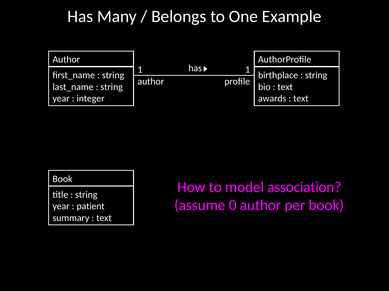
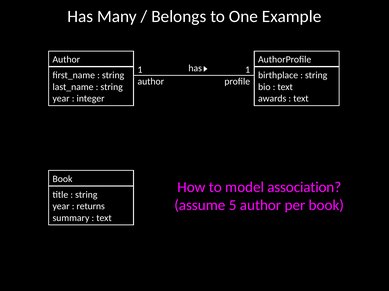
0: 0 -> 5
patient: patient -> returns
